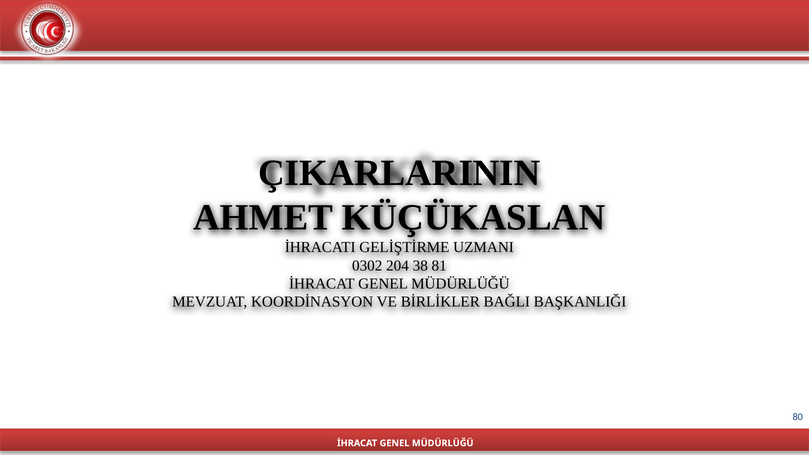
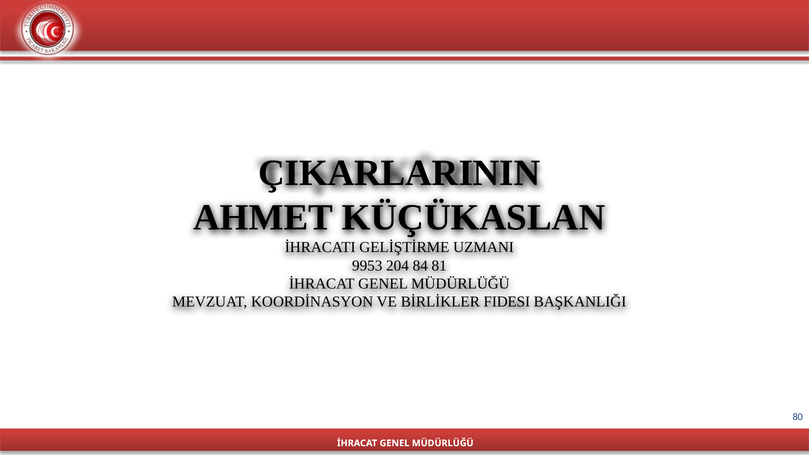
0302: 0302 -> 9953
38: 38 -> 84
BAĞLI: BAĞLI -> FIDESI
